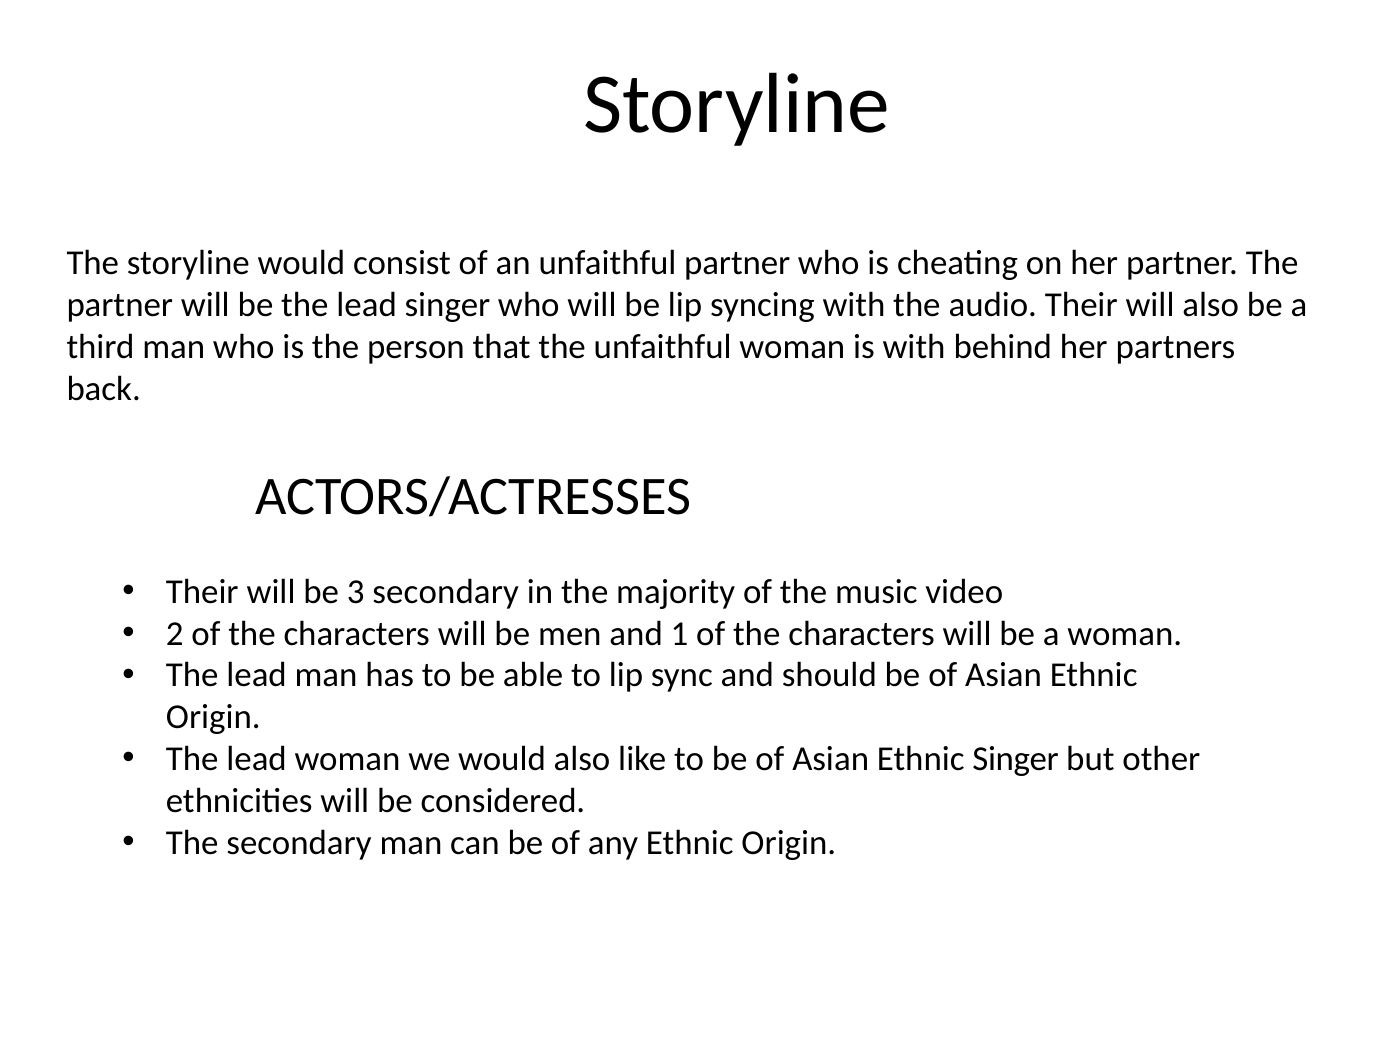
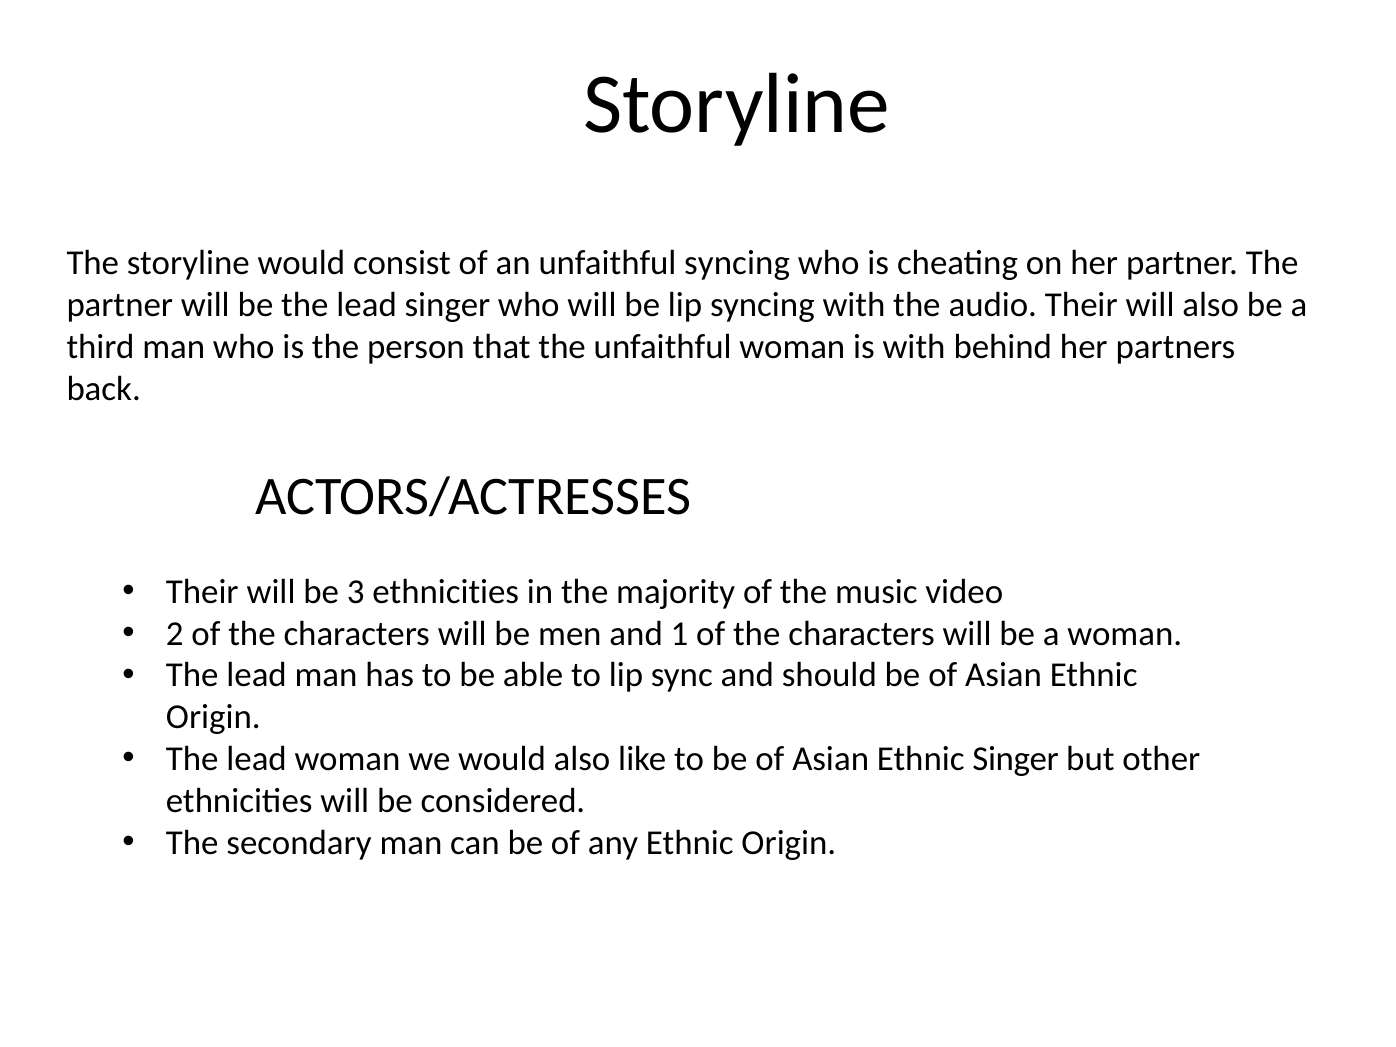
unfaithful partner: partner -> syncing
3 secondary: secondary -> ethnicities
